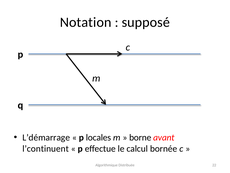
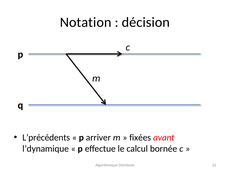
supposé: supposé -> décision
L’démarrage: L’démarrage -> L’précédents
locales: locales -> arriver
borne: borne -> fixées
l’continuent: l’continuent -> l’dynamique
